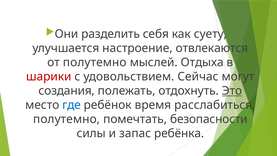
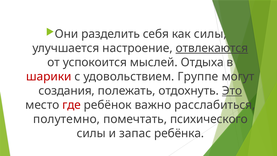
как суету: суету -> силы
отвлекаются underline: none -> present
от полутемно: полутемно -> успокоится
Сейчас: Сейчас -> Группе
где colour: blue -> red
время: время -> важно
безопасности: безопасности -> психического
